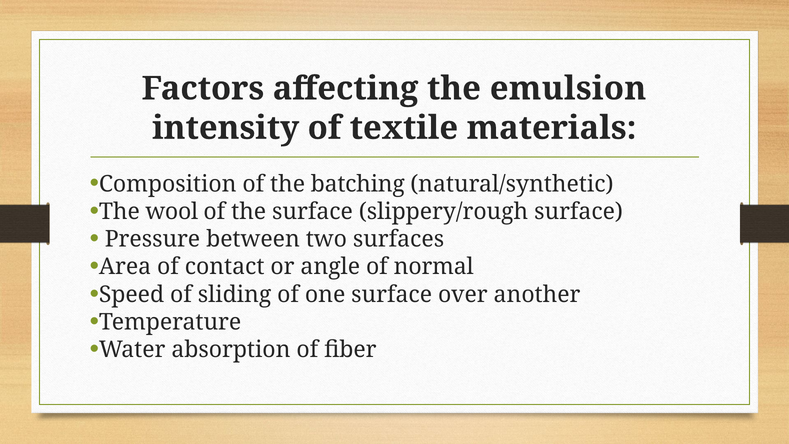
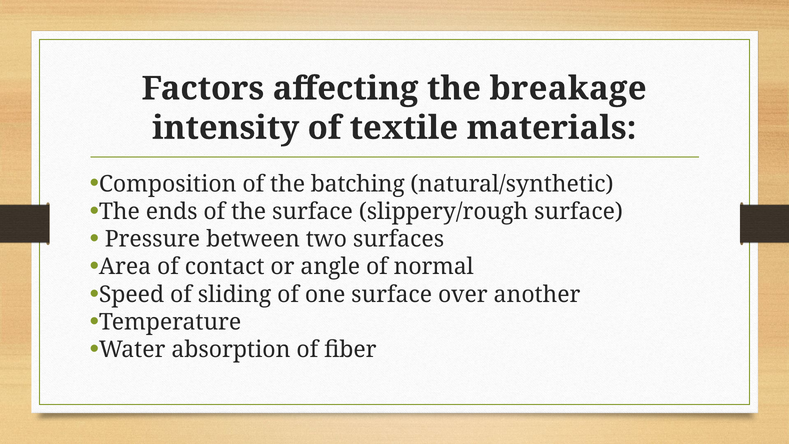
emulsion: emulsion -> breakage
wool: wool -> ends
